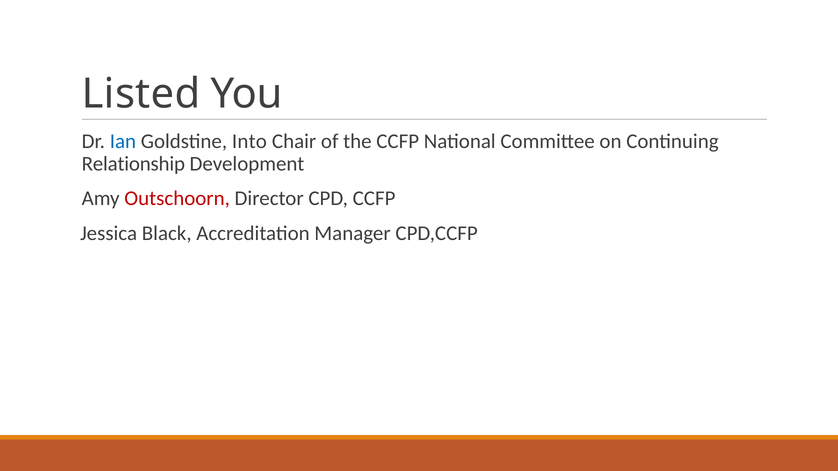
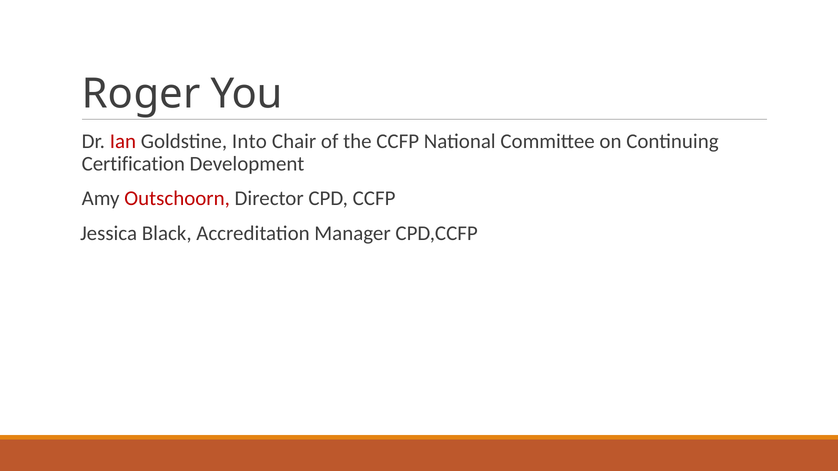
Listed: Listed -> Roger
Ian colour: blue -> red
Relationship: Relationship -> Certification
